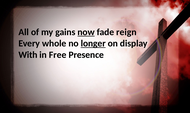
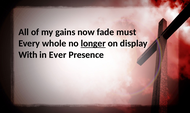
now underline: present -> none
reign: reign -> must
Free: Free -> Ever
